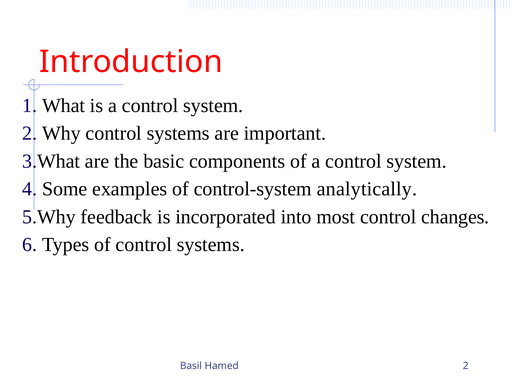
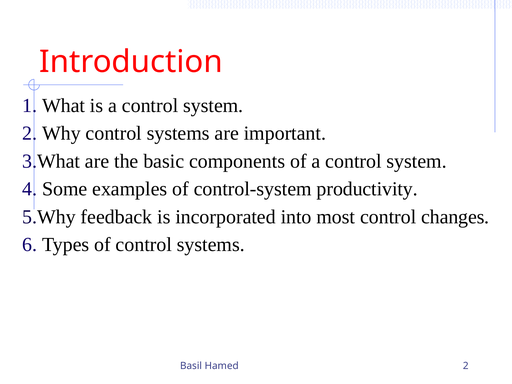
analytically: analytically -> productivity
